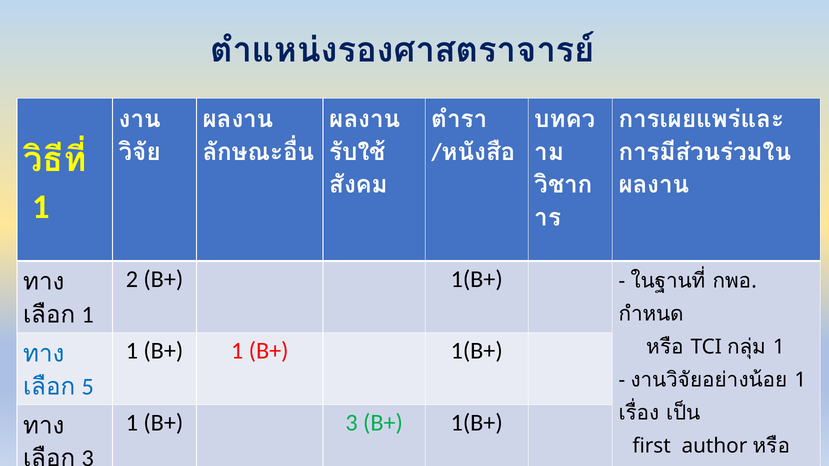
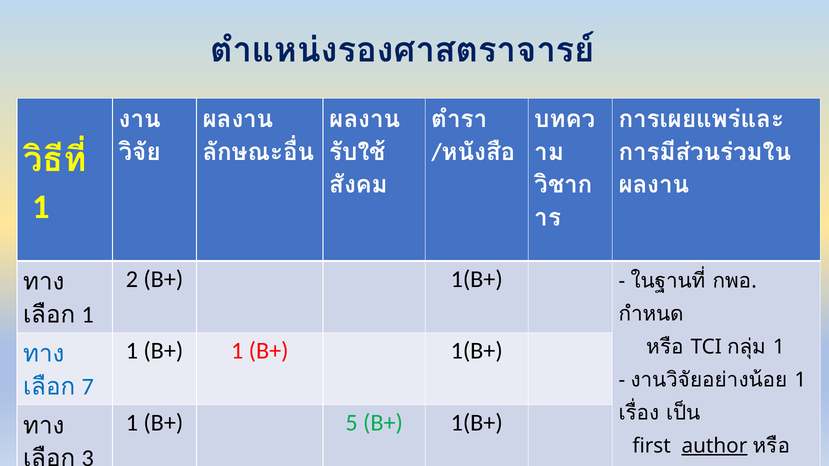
5: 5 -> 7
B+ 3: 3 -> 5
author at (714, 446) underline: none -> present
